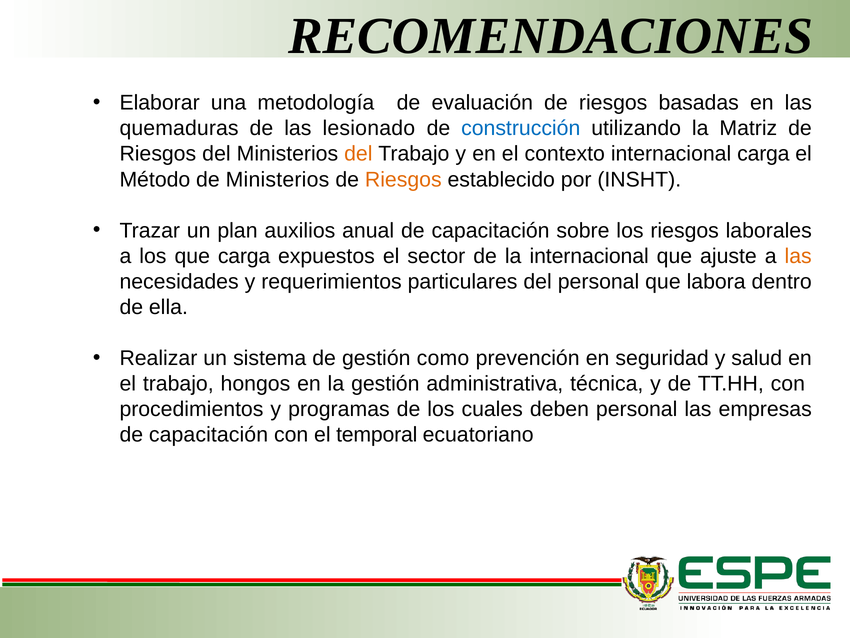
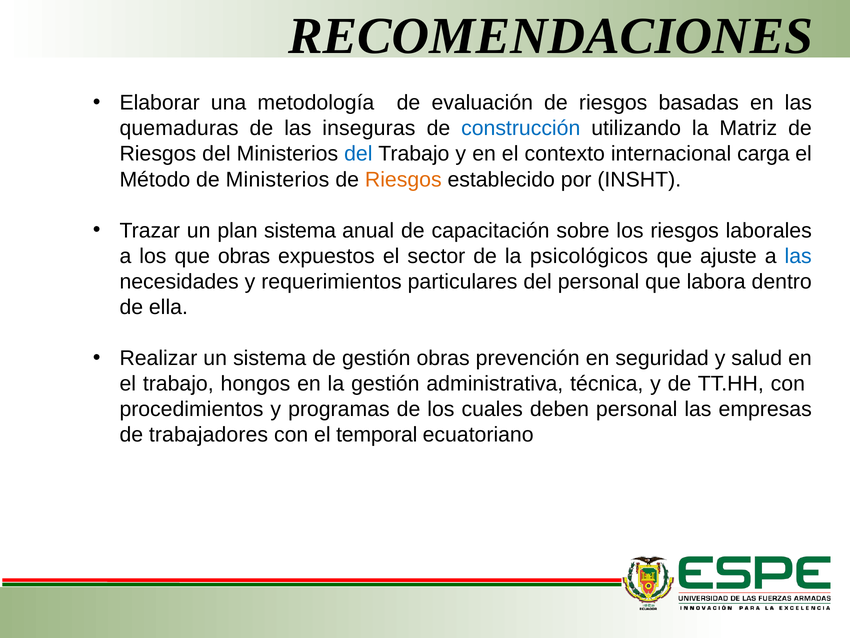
lesionado: lesionado -> inseguras
del at (358, 154) colour: orange -> blue
plan auxilios: auxilios -> sistema
que carga: carga -> obras
la internacional: internacional -> psicológicos
las at (798, 256) colour: orange -> blue
gestión como: como -> obras
capacitación at (209, 434): capacitación -> trabajadores
